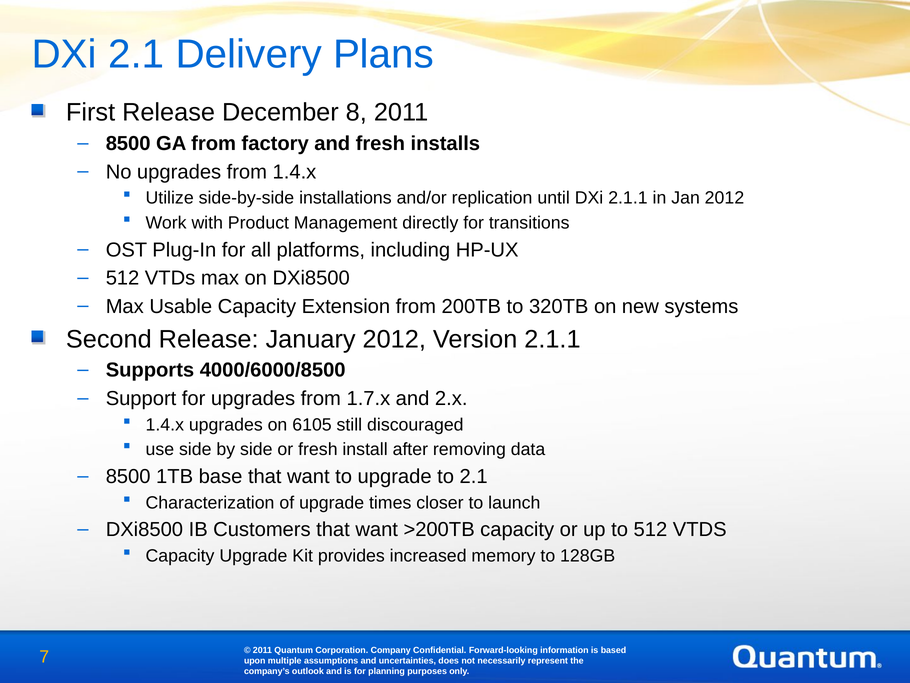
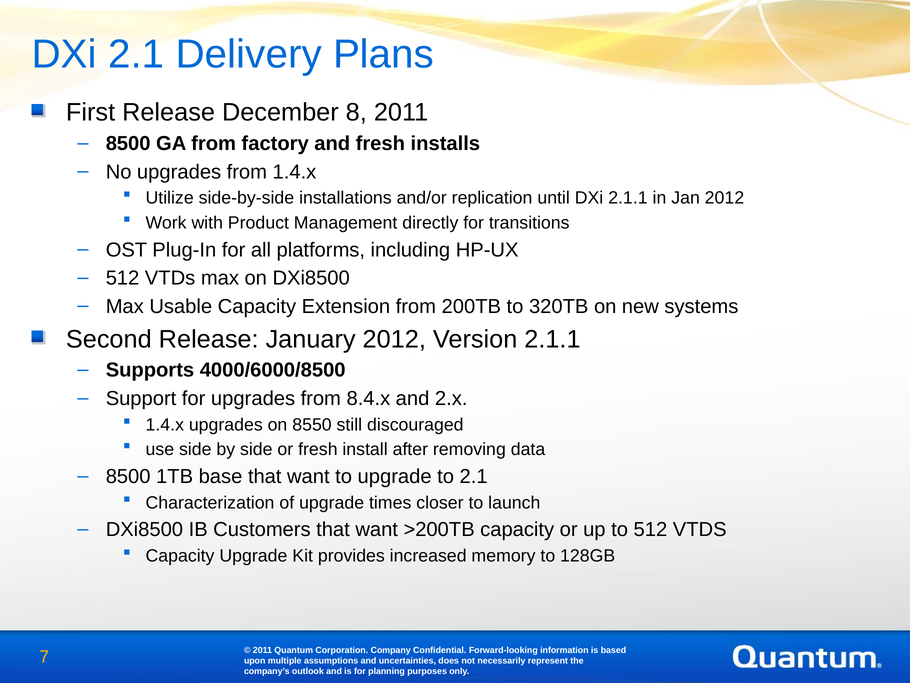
1.7.x: 1.7.x -> 8.4.x
6105: 6105 -> 8550
